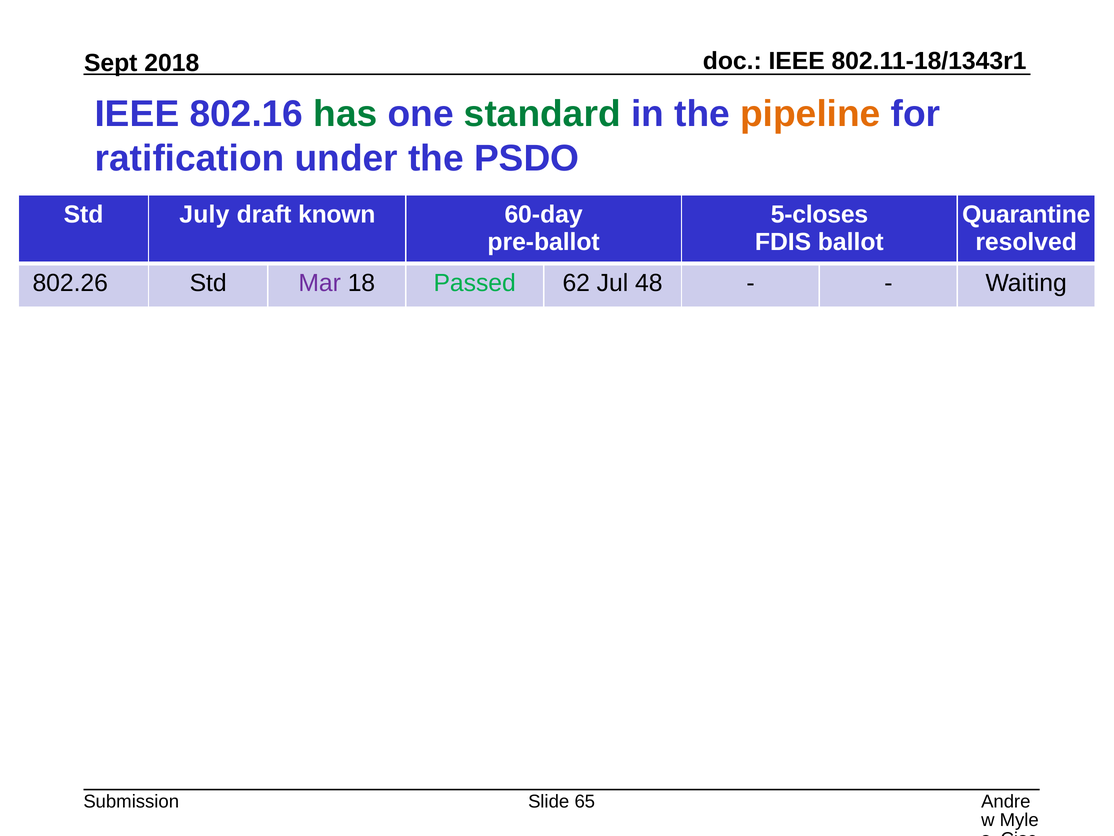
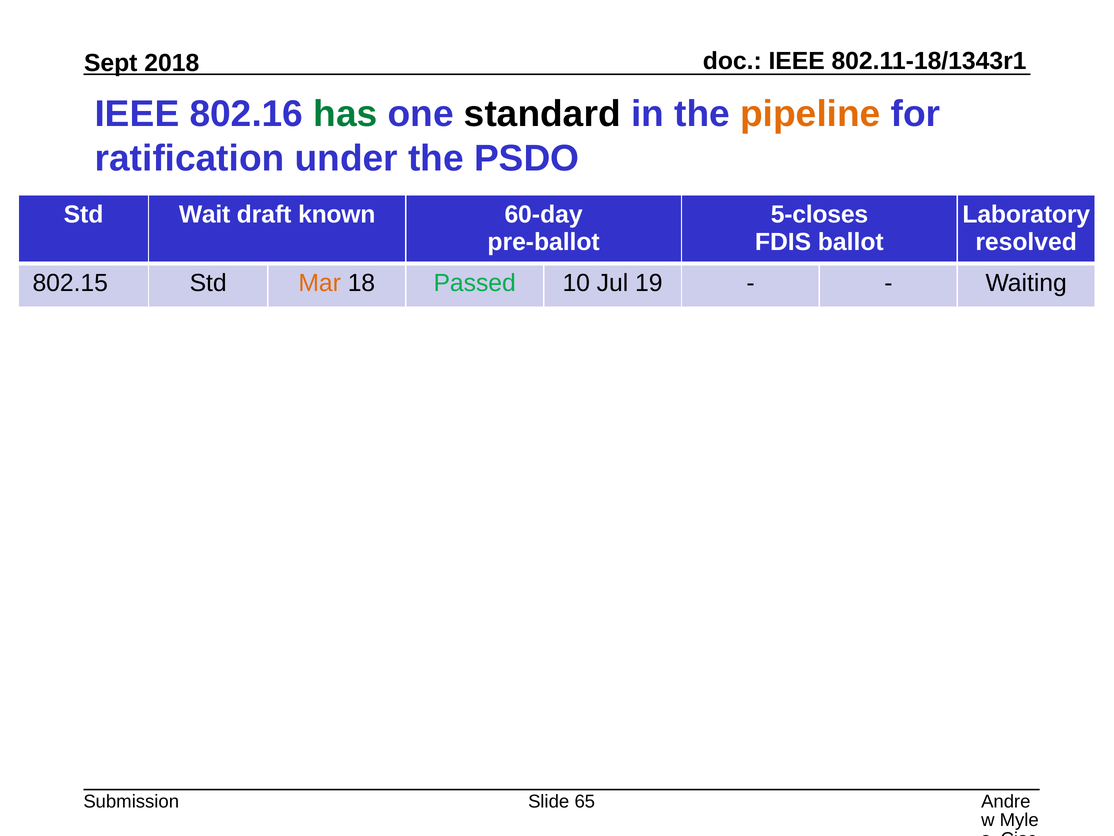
standard colour: green -> black
July: July -> Wait
Quarantine: Quarantine -> Laboratory
802.26: 802.26 -> 802.15
Mar colour: purple -> orange
62: 62 -> 10
48: 48 -> 19
